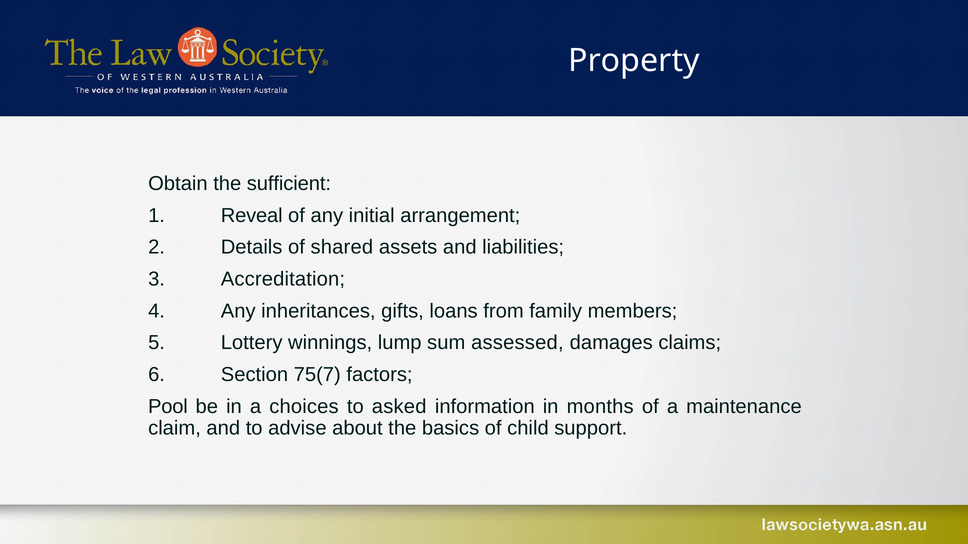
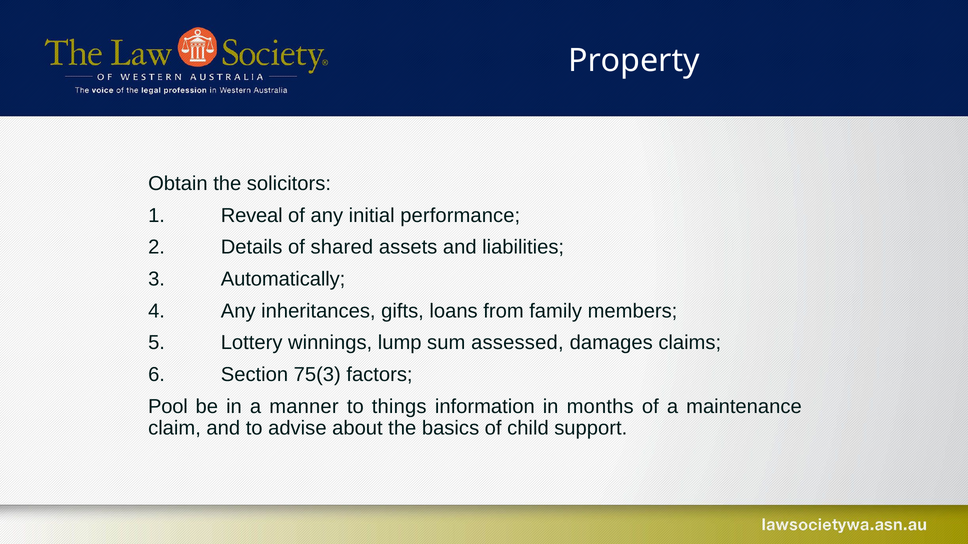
sufficient: sufficient -> solicitors
arrangement: arrangement -> performance
Accreditation: Accreditation -> Automatically
75(7: 75(7 -> 75(3
choices: choices -> manner
asked: asked -> things
